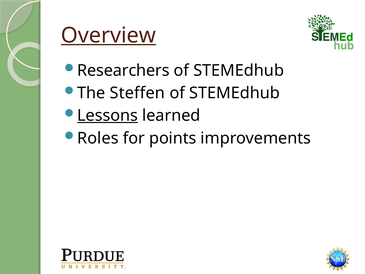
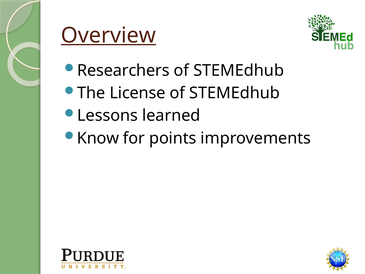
Steffen: Steffen -> License
Lessons underline: present -> none
Roles: Roles -> Know
